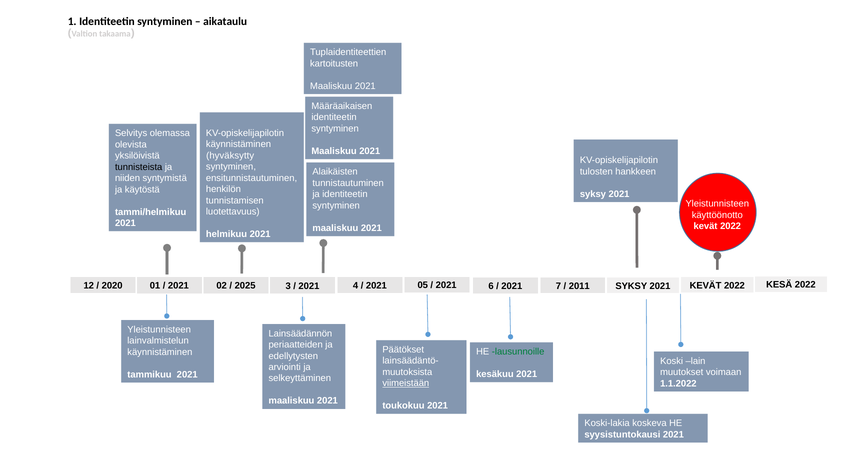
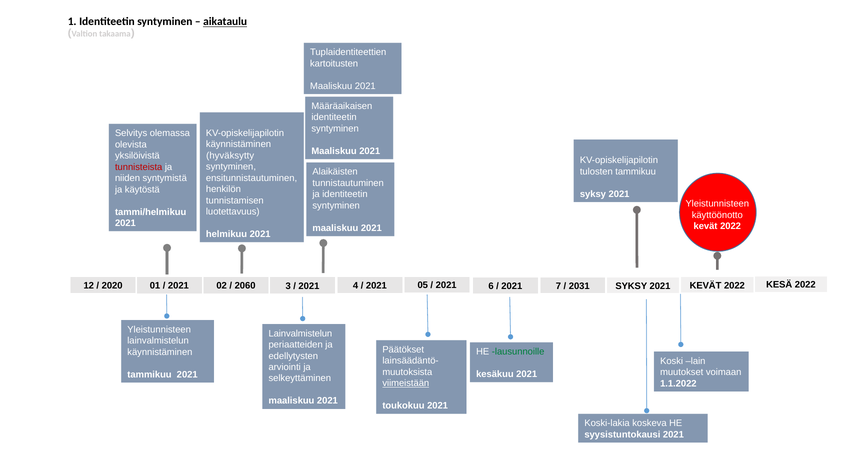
aikataulu underline: none -> present
tunnisteista colour: black -> red
tulosten hankkeen: hankkeen -> tammikuu
2025: 2025 -> 2060
2011: 2011 -> 2031
Lainsäädännön at (300, 333): Lainsäädännön -> Lainvalmistelun
